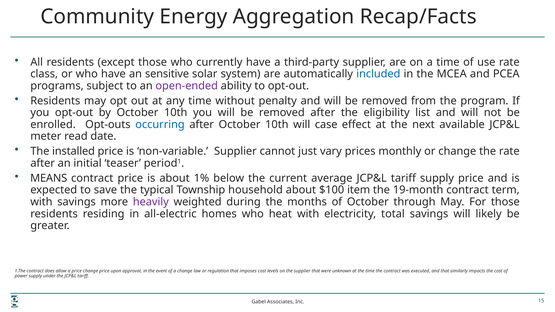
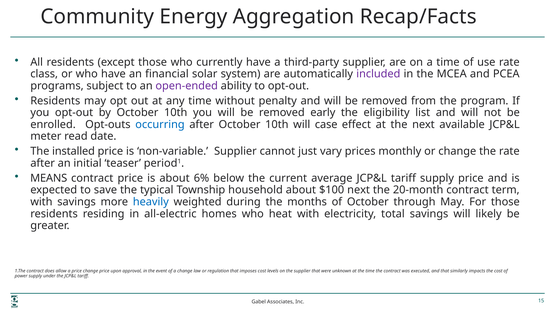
sensitive: sensitive -> financial
included colour: blue -> purple
removed after: after -> early
1%: 1% -> 6%
$100 item: item -> next
19-month: 19-month -> 20-month
heavily colour: purple -> blue
